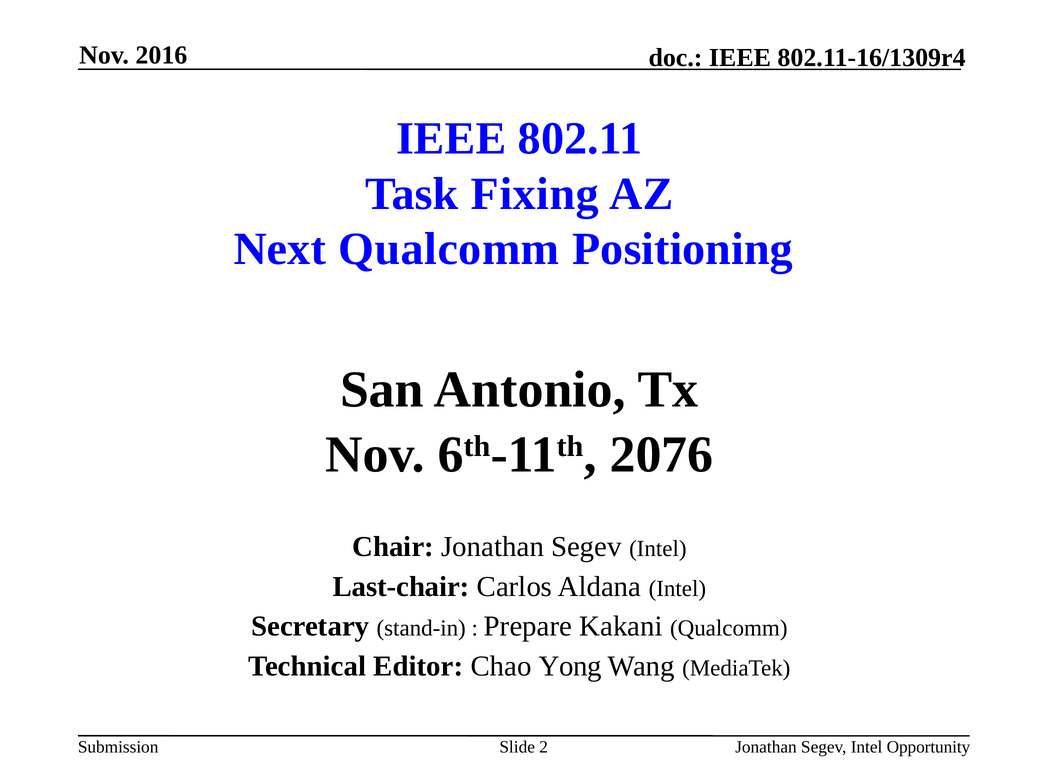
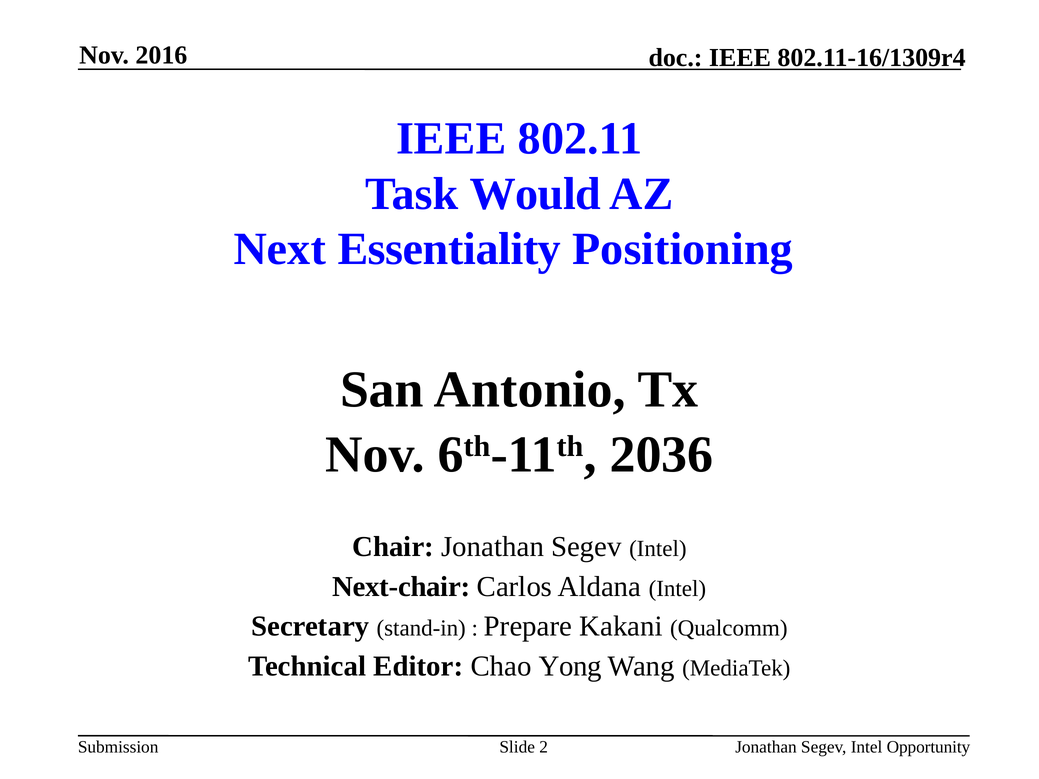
Fixing: Fixing -> Would
Next Qualcomm: Qualcomm -> Essentiality
2076: 2076 -> 2036
Last-chair: Last-chair -> Next-chair
